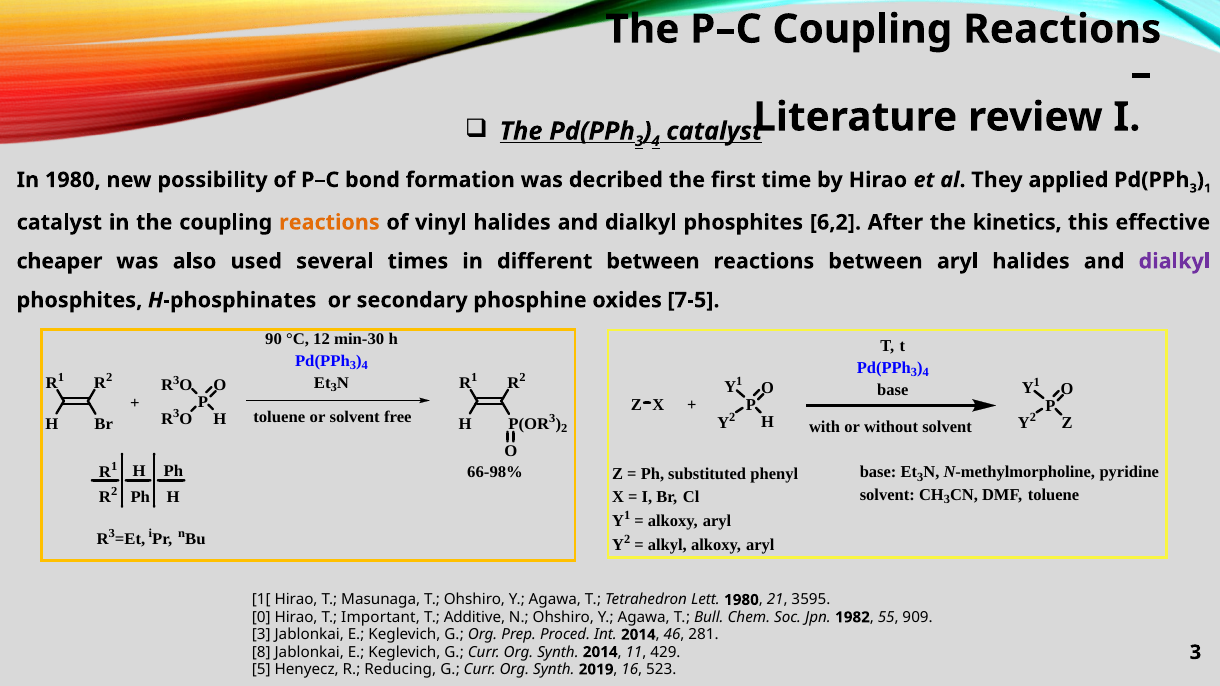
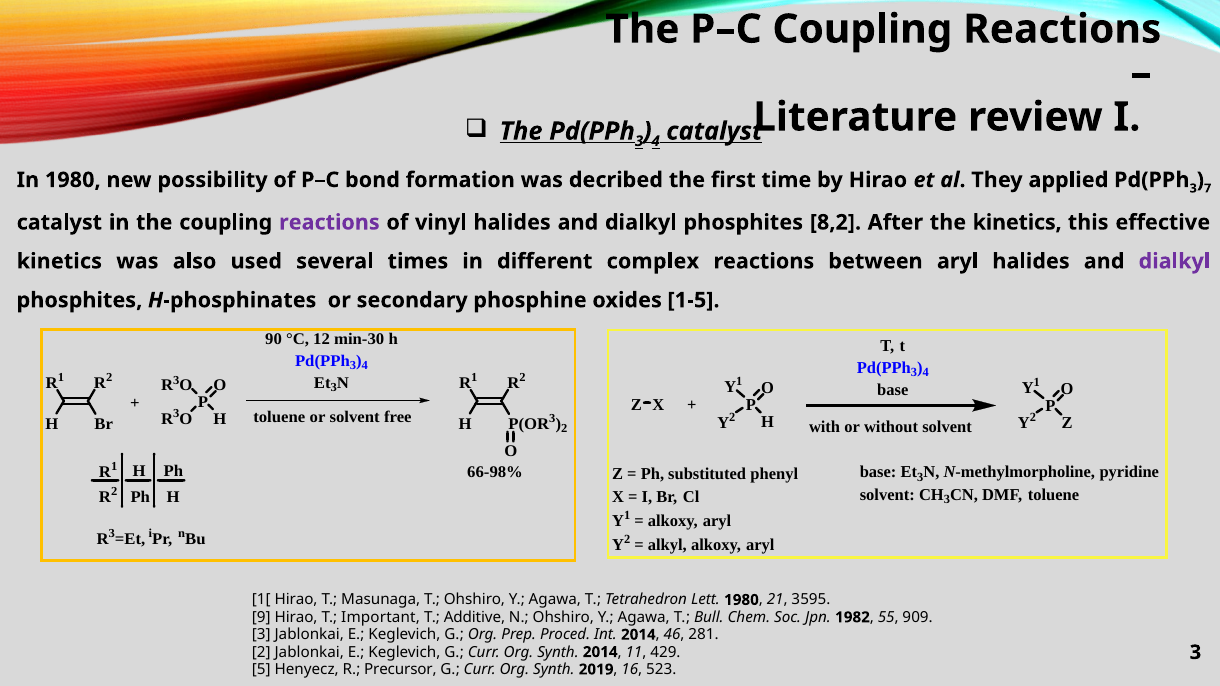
1 at (1208, 188): 1 -> 7
reactions at (329, 222) colour: orange -> purple
6,2: 6,2 -> 8,2
cheaper at (59, 261): cheaper -> kinetics
different between: between -> complex
7-5: 7-5 -> 1-5
0: 0 -> 9
8 at (261, 652): 8 -> 2
Reducing: Reducing -> Precursor
